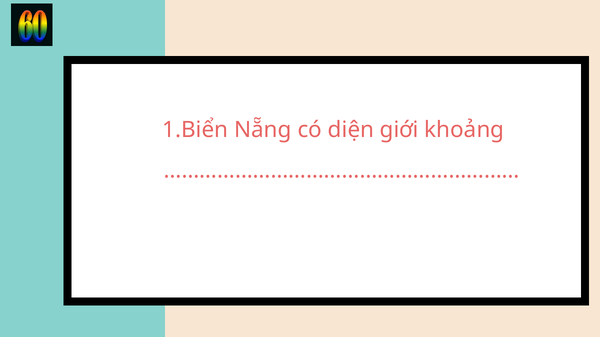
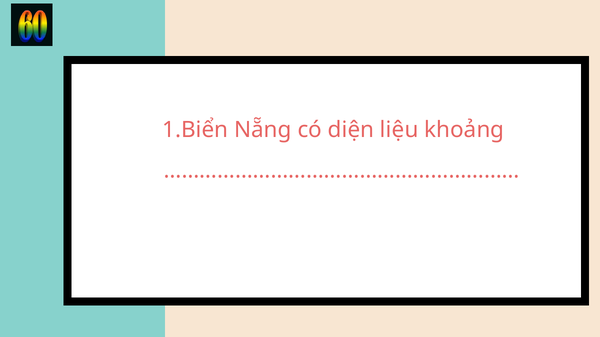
giới: giới -> liệu
